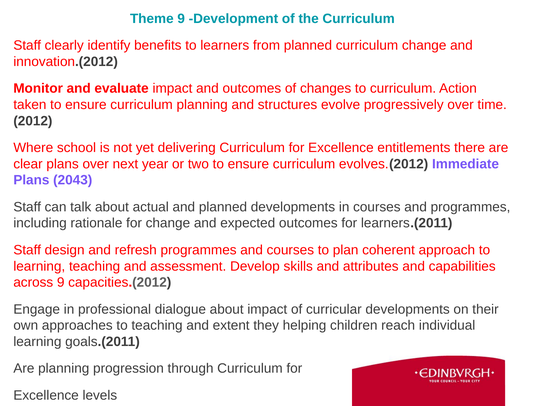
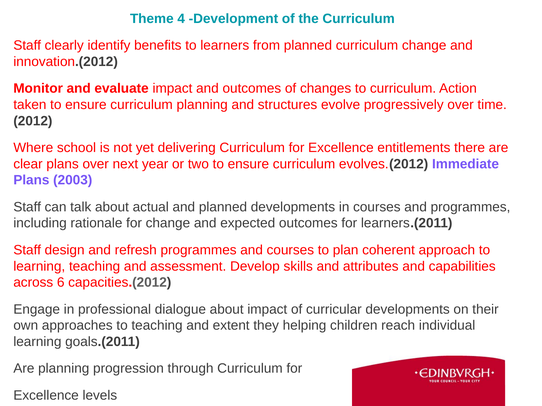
Theme 9: 9 -> 4
2043: 2043 -> 2003
across 9: 9 -> 6
